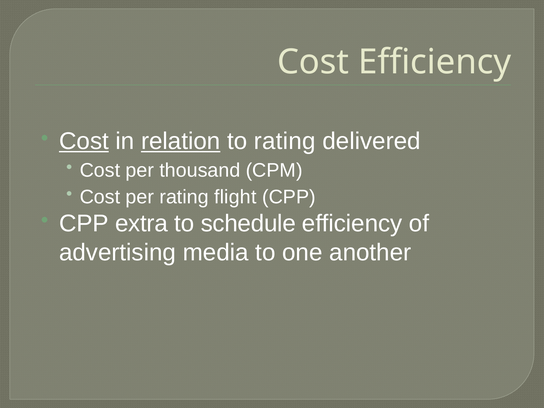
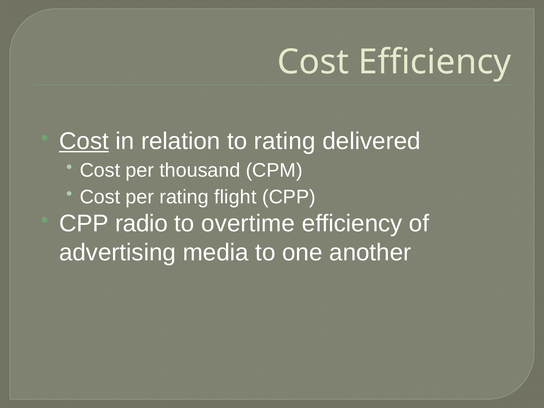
relation underline: present -> none
extra: extra -> radio
schedule: schedule -> overtime
